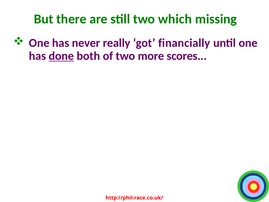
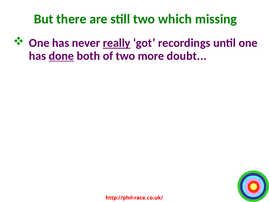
really underline: none -> present
financially: financially -> recordings
scores: scores -> doubt
